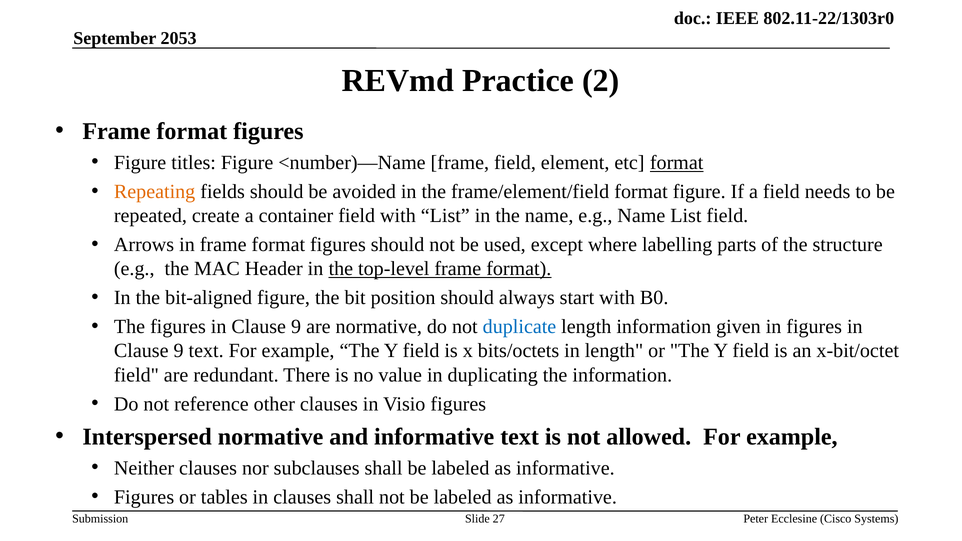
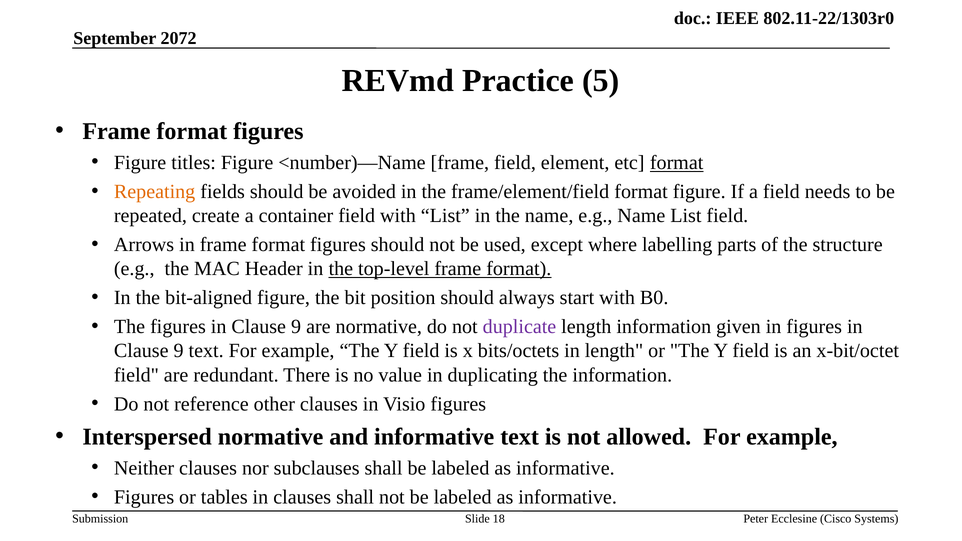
2053: 2053 -> 2072
2: 2 -> 5
duplicate colour: blue -> purple
27: 27 -> 18
